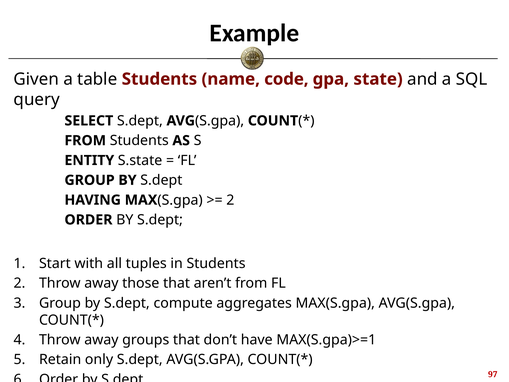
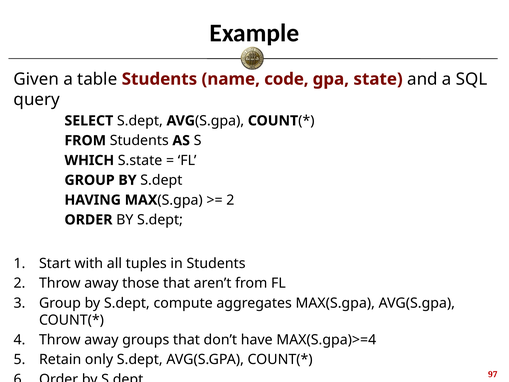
ENTITY: ENTITY -> WHICH
MAX(S.gpa)>=1: MAX(S.gpa)>=1 -> MAX(S.gpa)>=4
